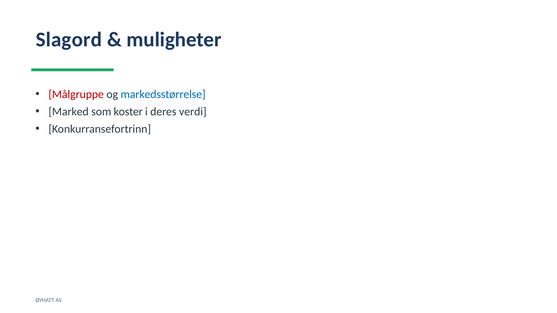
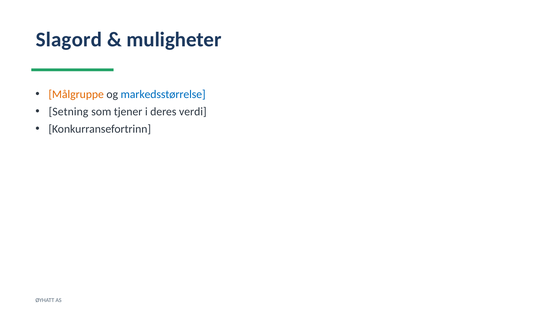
Målgruppe colour: red -> orange
Marked: Marked -> Setning
koster: koster -> tjener
